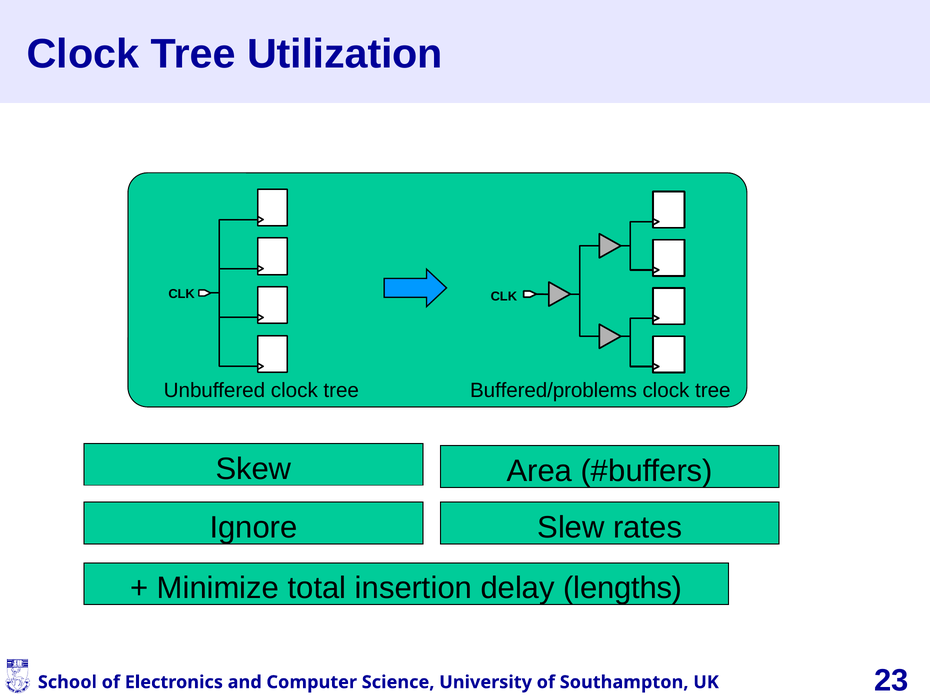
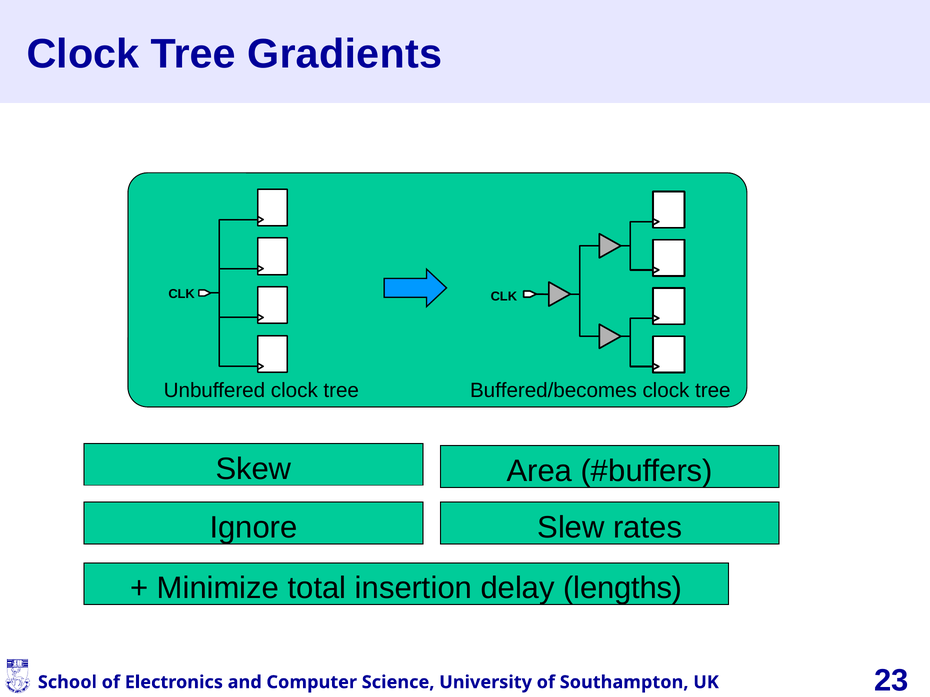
Utilization: Utilization -> Gradients
Buffered/problems: Buffered/problems -> Buffered/becomes
